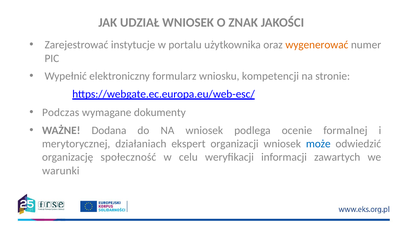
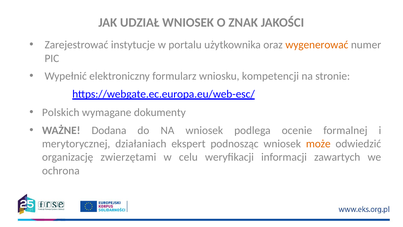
Podczas: Podczas -> Polskich
organizacji: organizacji -> podnosząc
może colour: blue -> orange
społeczność: społeczność -> zwierzętami
warunki: warunki -> ochrona
